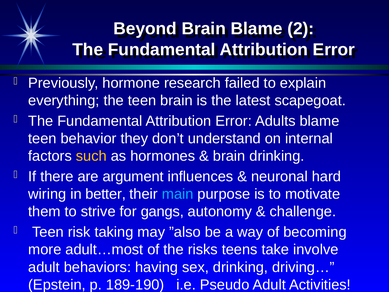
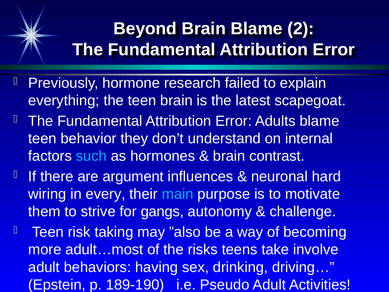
such colour: yellow -> light blue
brain drinking: drinking -> contrast
better: better -> every
